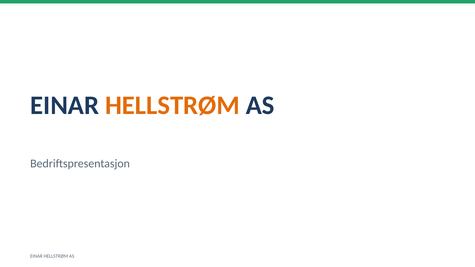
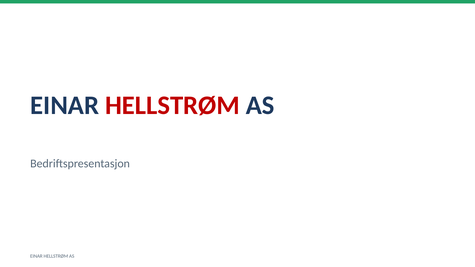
HELLSTRØM at (172, 105) colour: orange -> red
